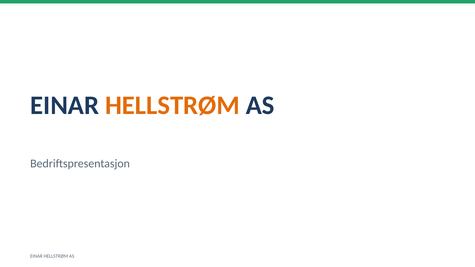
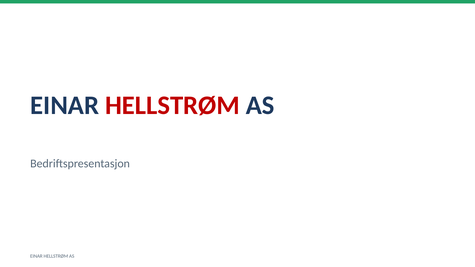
HELLSTRØM at (172, 105) colour: orange -> red
